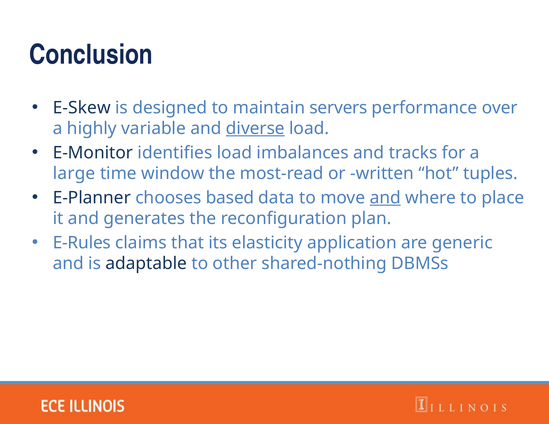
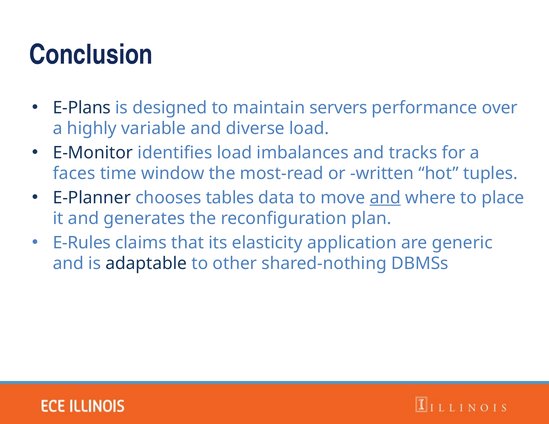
E-Skew: E-Skew -> E-Plans
diverse underline: present -> none
large: large -> faces
based: based -> tables
